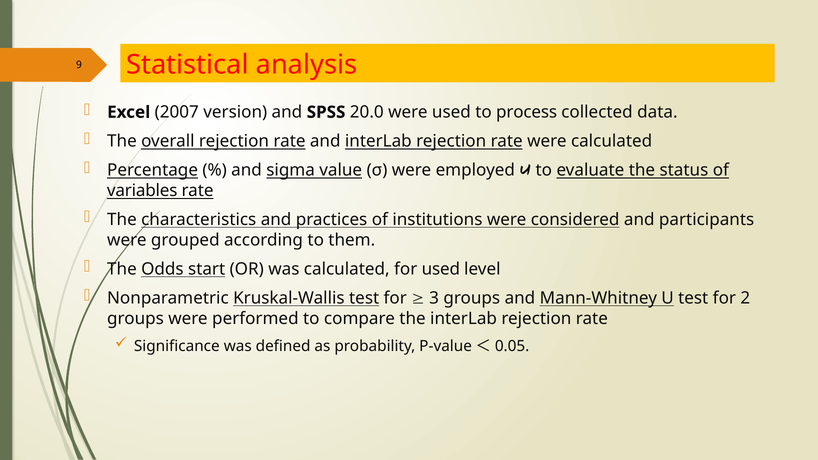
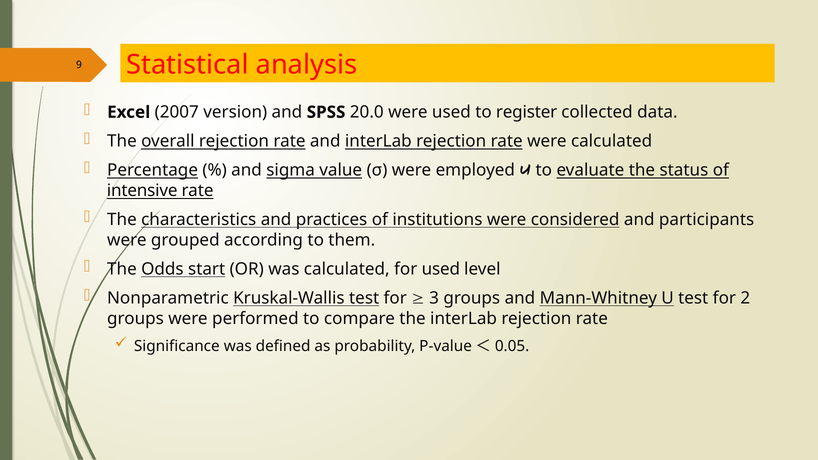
process: process -> register
variables: variables -> intensive
